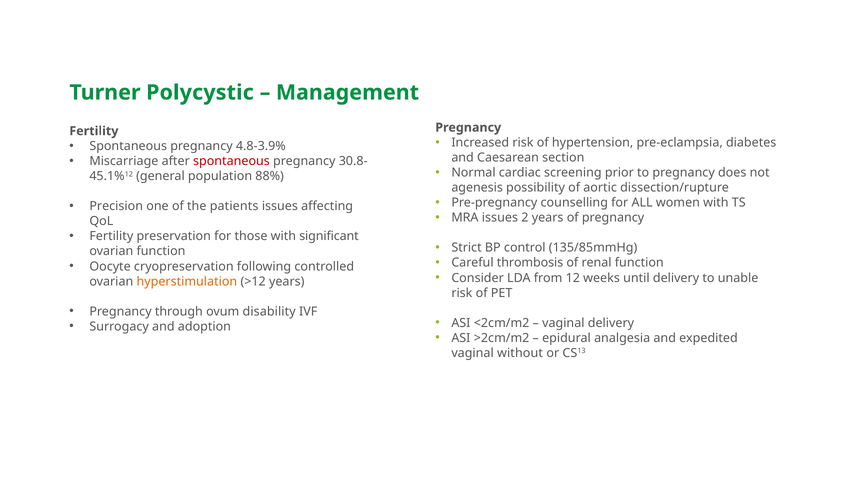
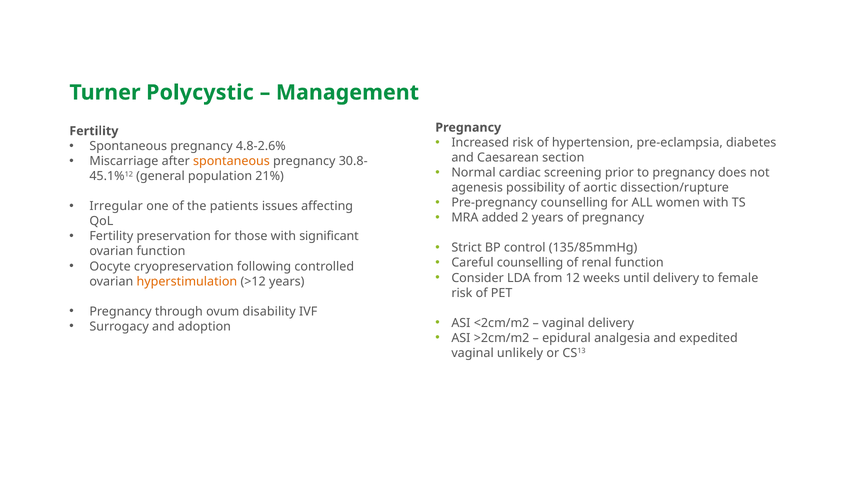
4.8-3.9%: 4.8-3.9% -> 4.8-2.6%
spontaneous at (231, 161) colour: red -> orange
88%: 88% -> 21%
Precision: Precision -> Irregular
MRA issues: issues -> added
Careful thrombosis: thrombosis -> counselling
unable: unable -> female
without: without -> unlikely
